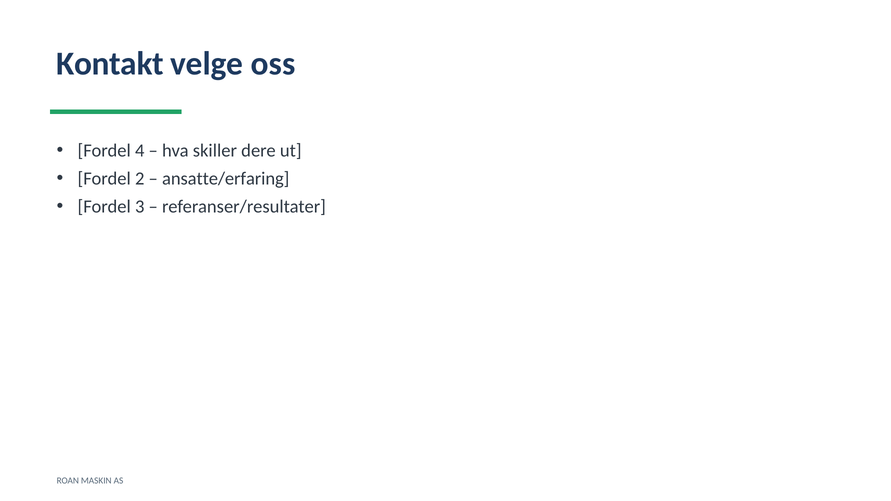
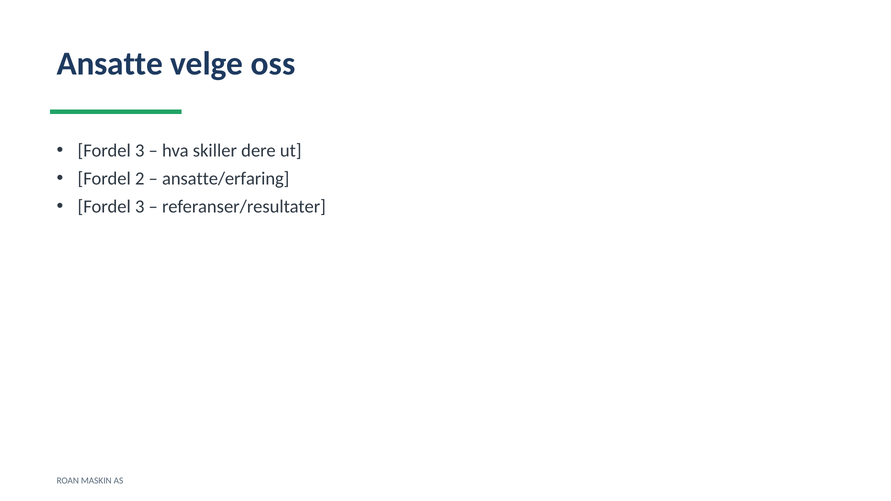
Kontakt: Kontakt -> Ansatte
4 at (140, 151): 4 -> 3
